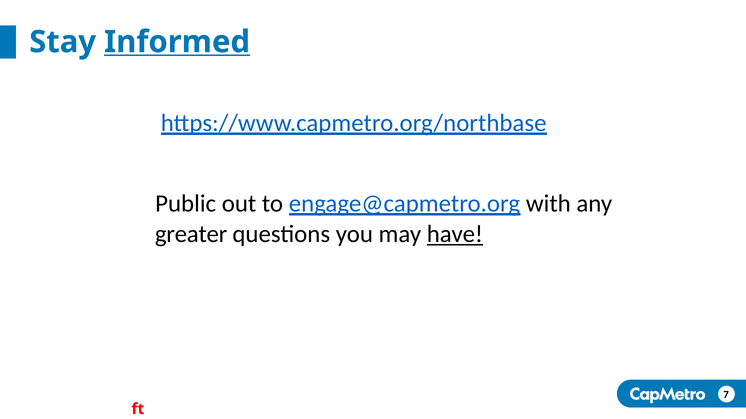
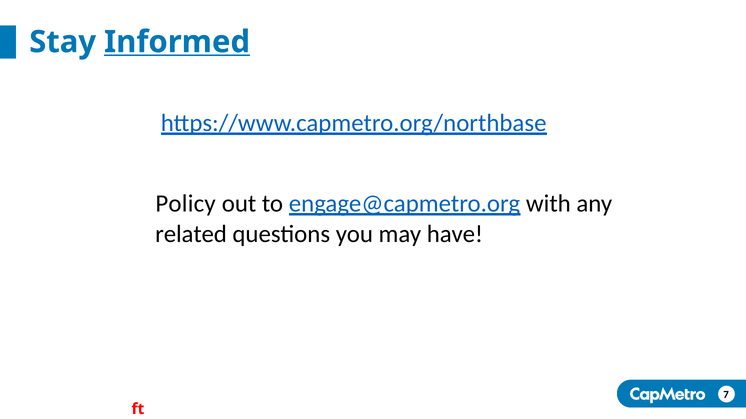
Public: Public -> Policy
greater: greater -> related
have underline: present -> none
